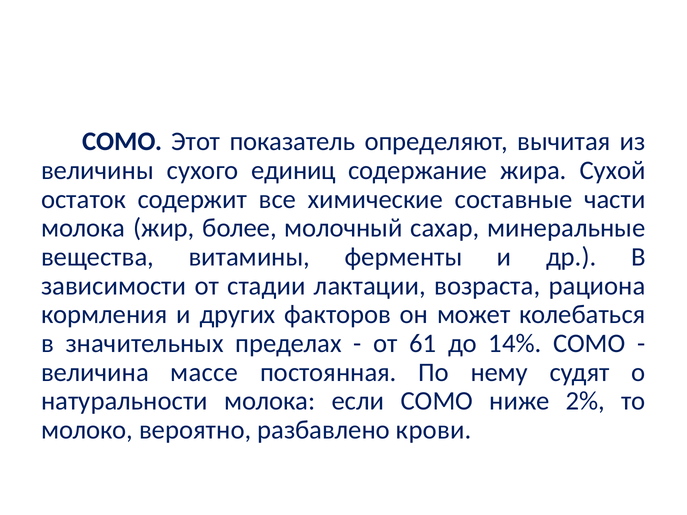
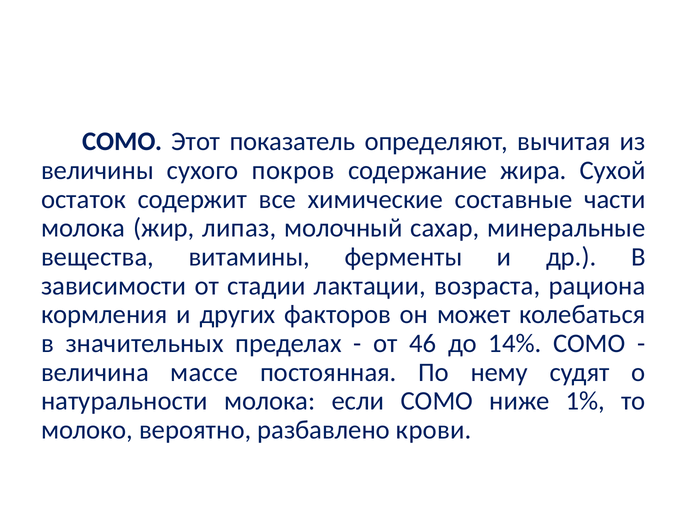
единиц: единиц -> покров
более: более -> липаз
61: 61 -> 46
2%: 2% -> 1%
